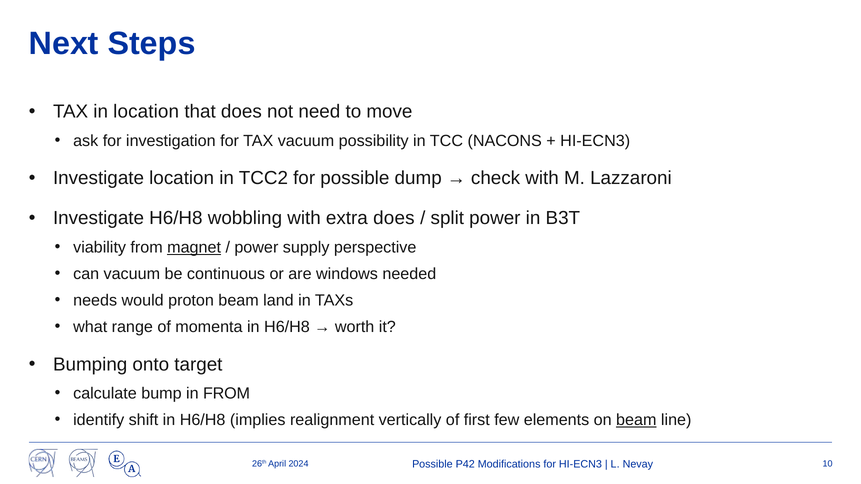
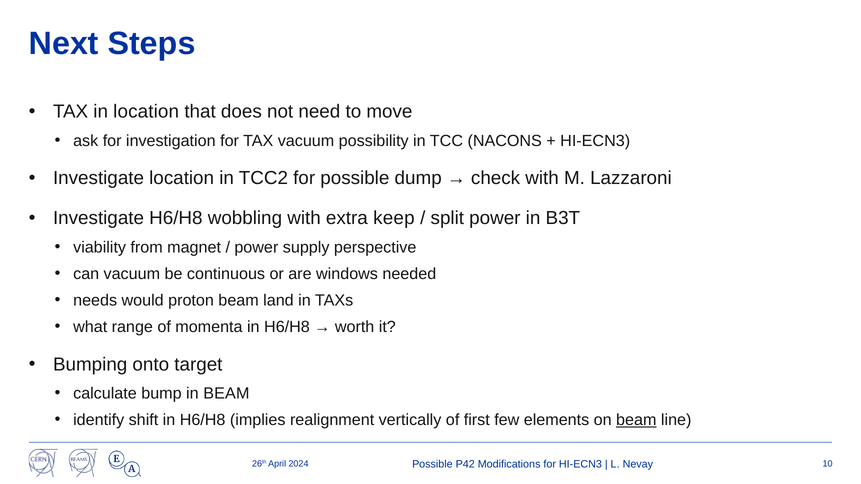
extra does: does -> keep
magnet underline: present -> none
in FROM: FROM -> BEAM
